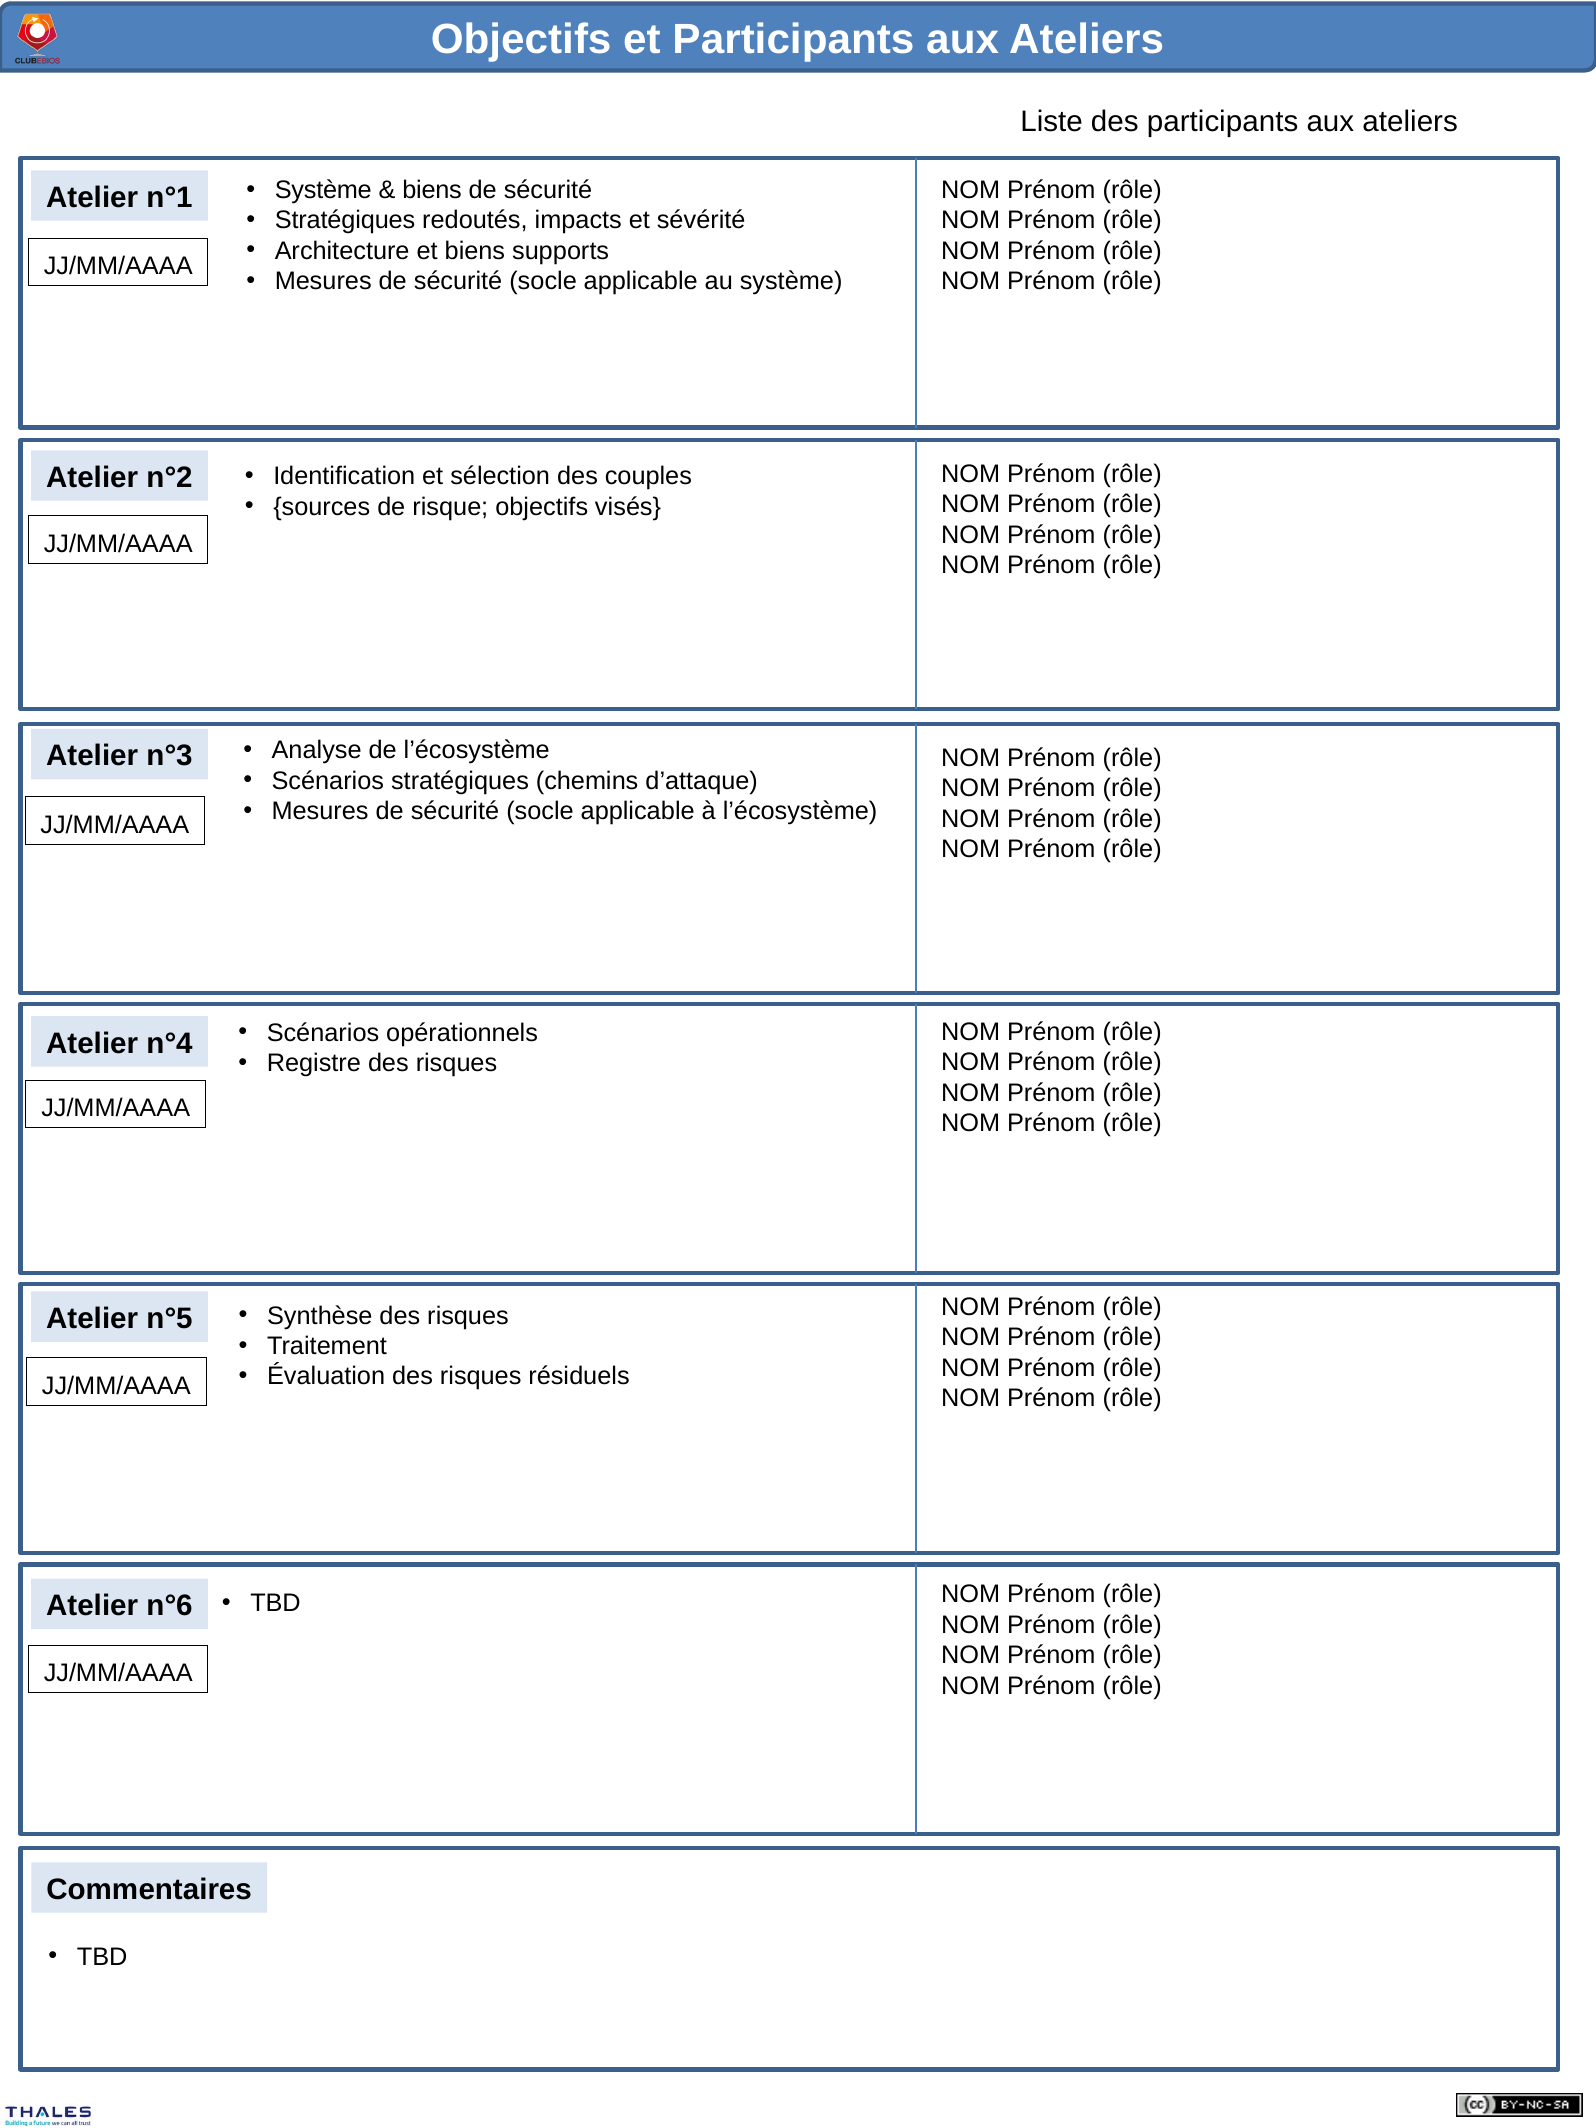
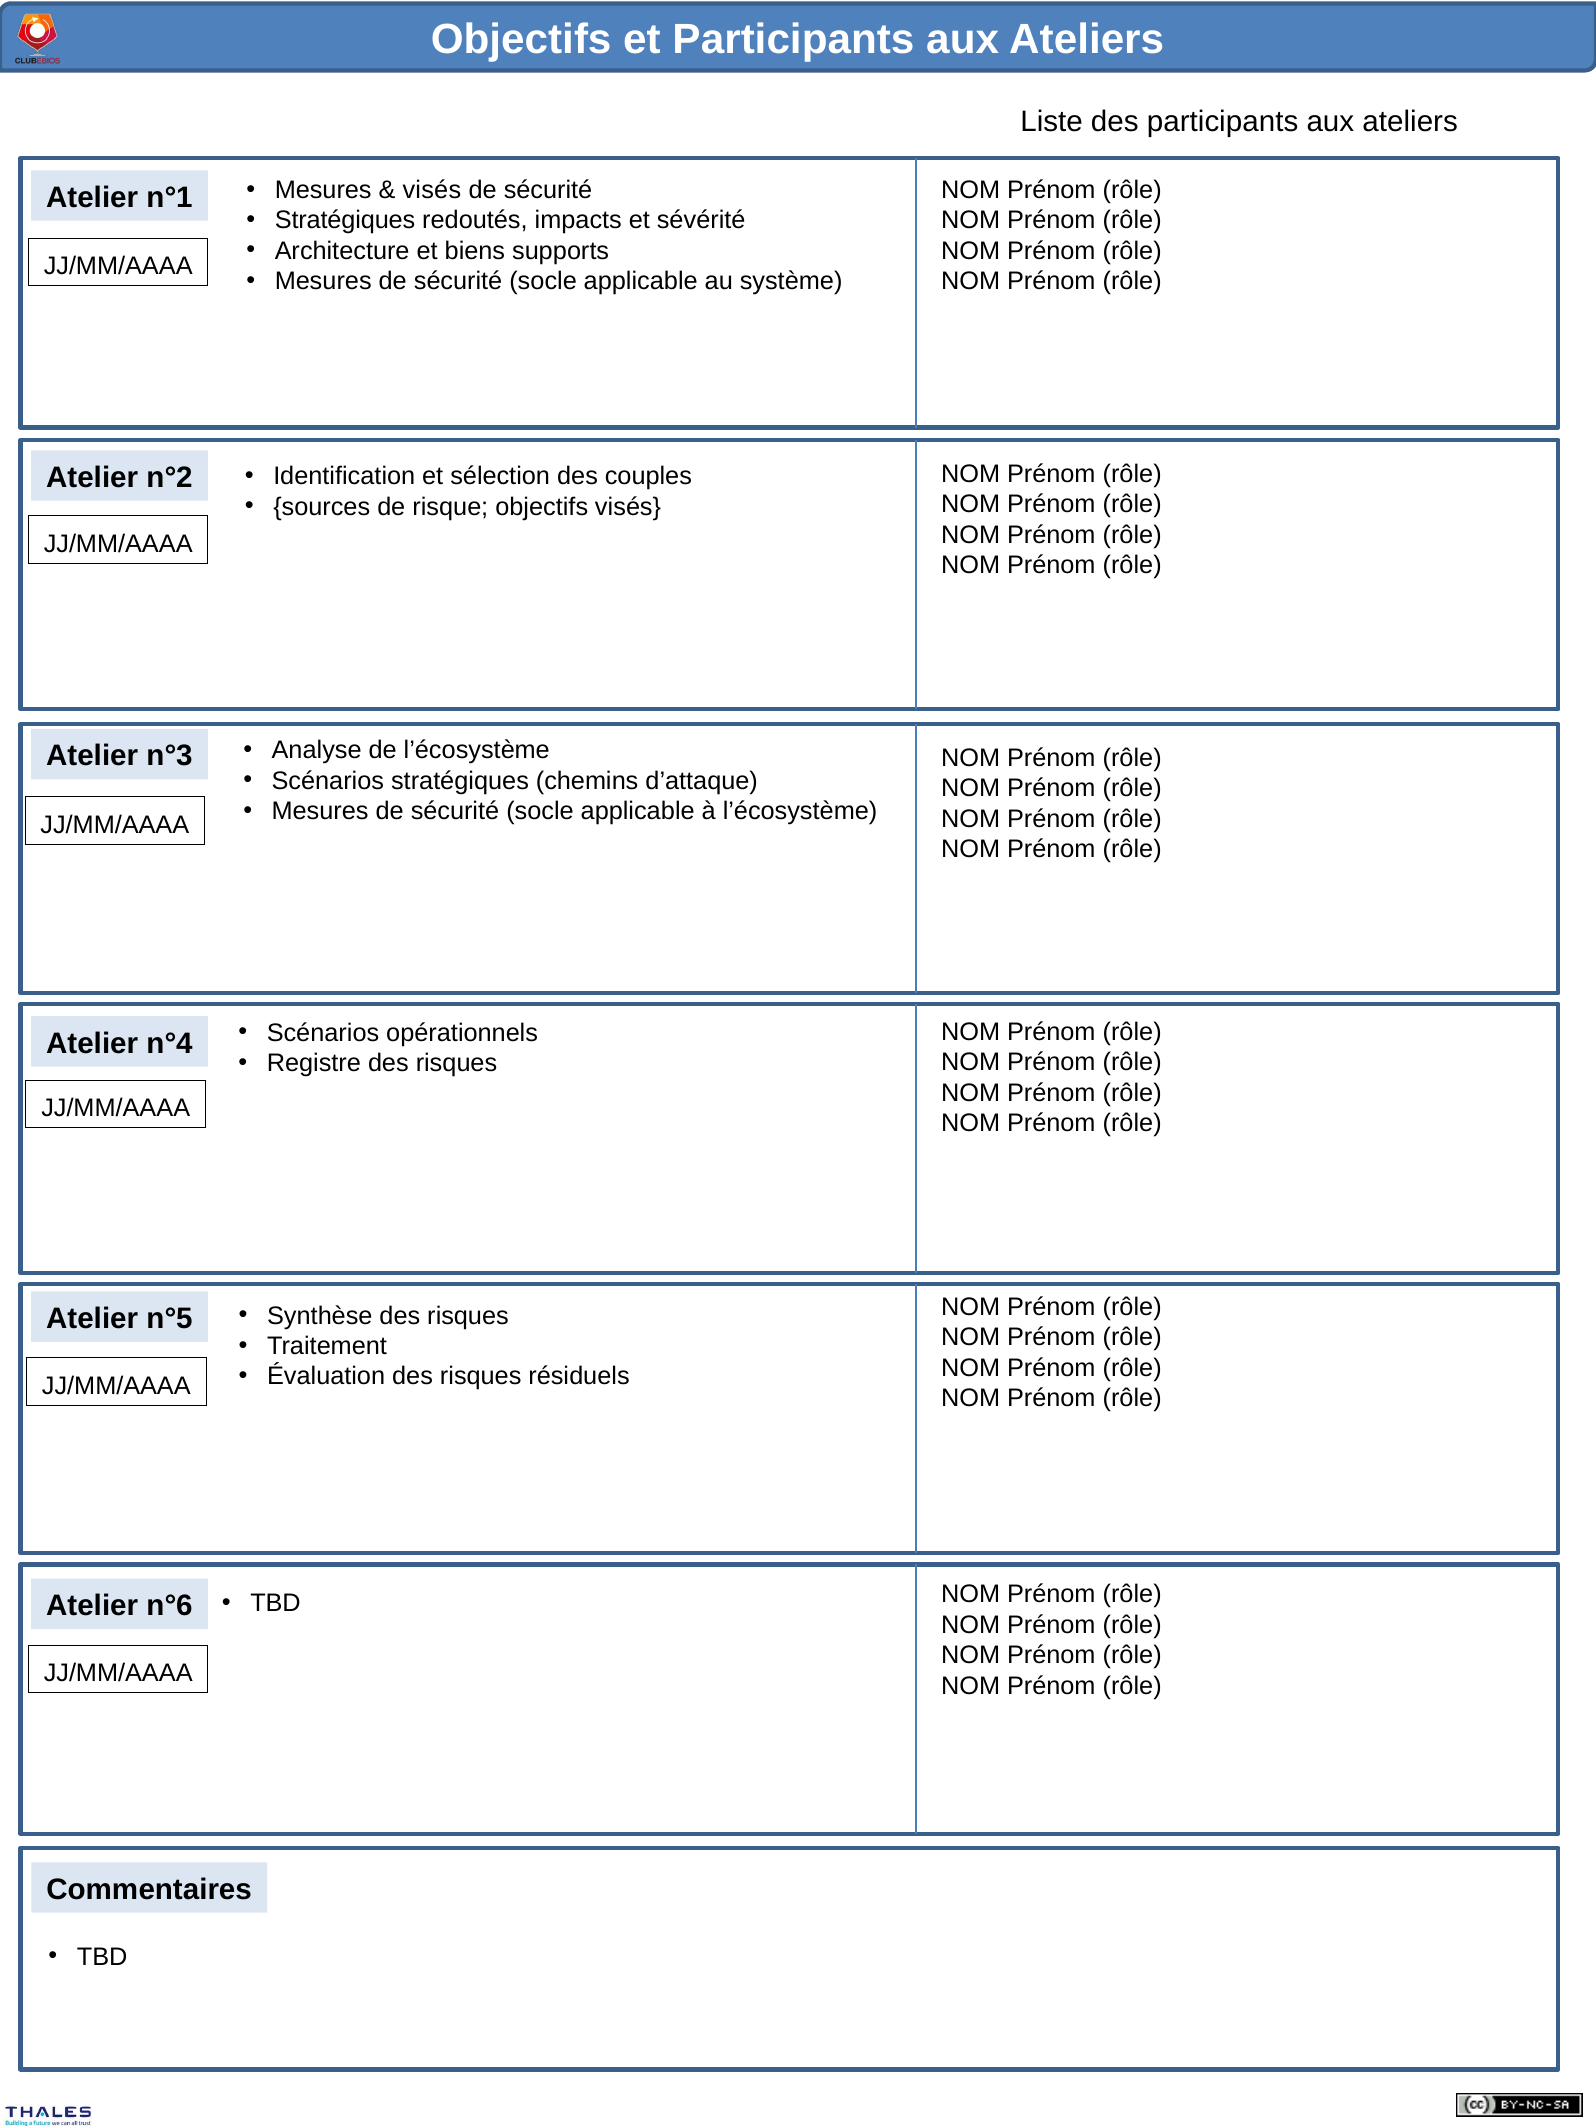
Système at (323, 190): Système -> Mesures
biens at (432, 190): biens -> visés
